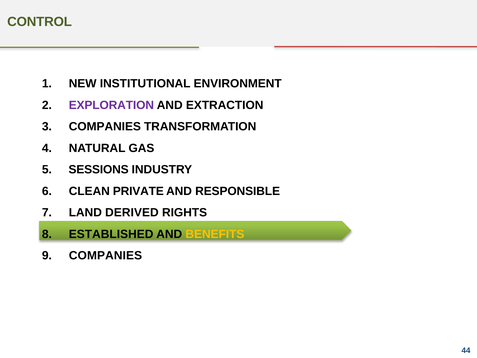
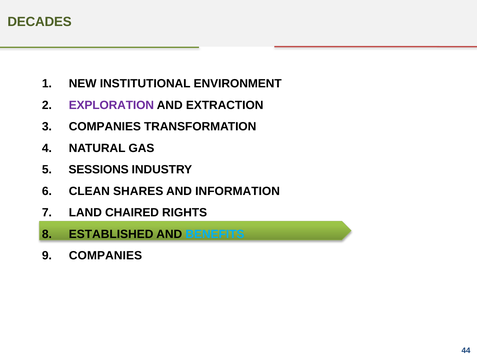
CONTROL: CONTROL -> DECADES
PRIVATE: PRIVATE -> SHARES
RESPONSIBLE: RESPONSIBLE -> INFORMATION
DERIVED: DERIVED -> CHAIRED
BENEFITS colour: yellow -> light blue
